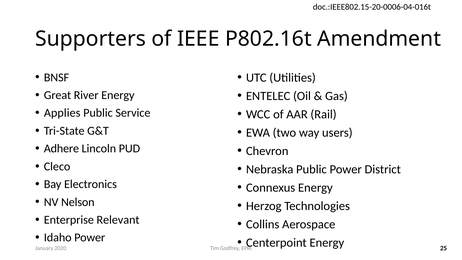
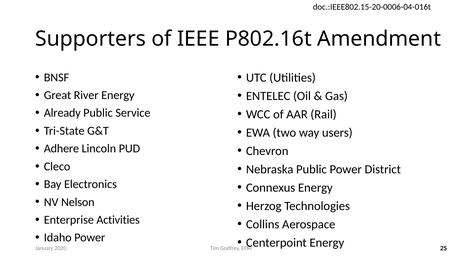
Applies: Applies -> Already
Relevant: Relevant -> Activities
